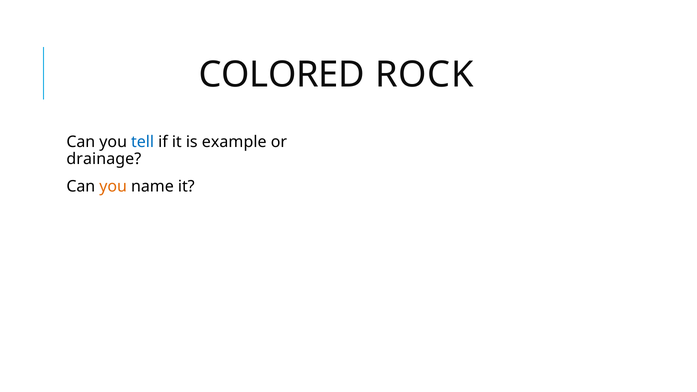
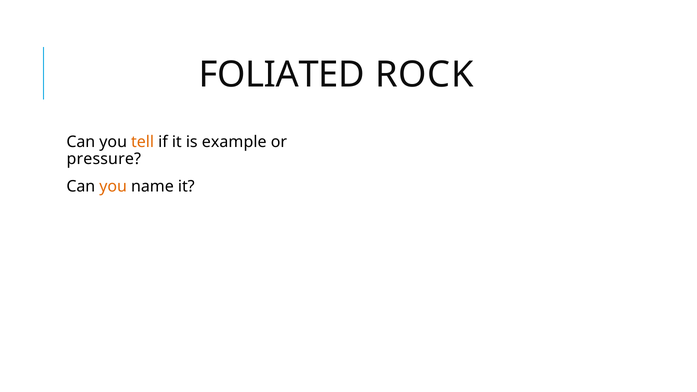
COLORED: COLORED -> FOLIATED
tell colour: blue -> orange
drainage: drainage -> pressure
